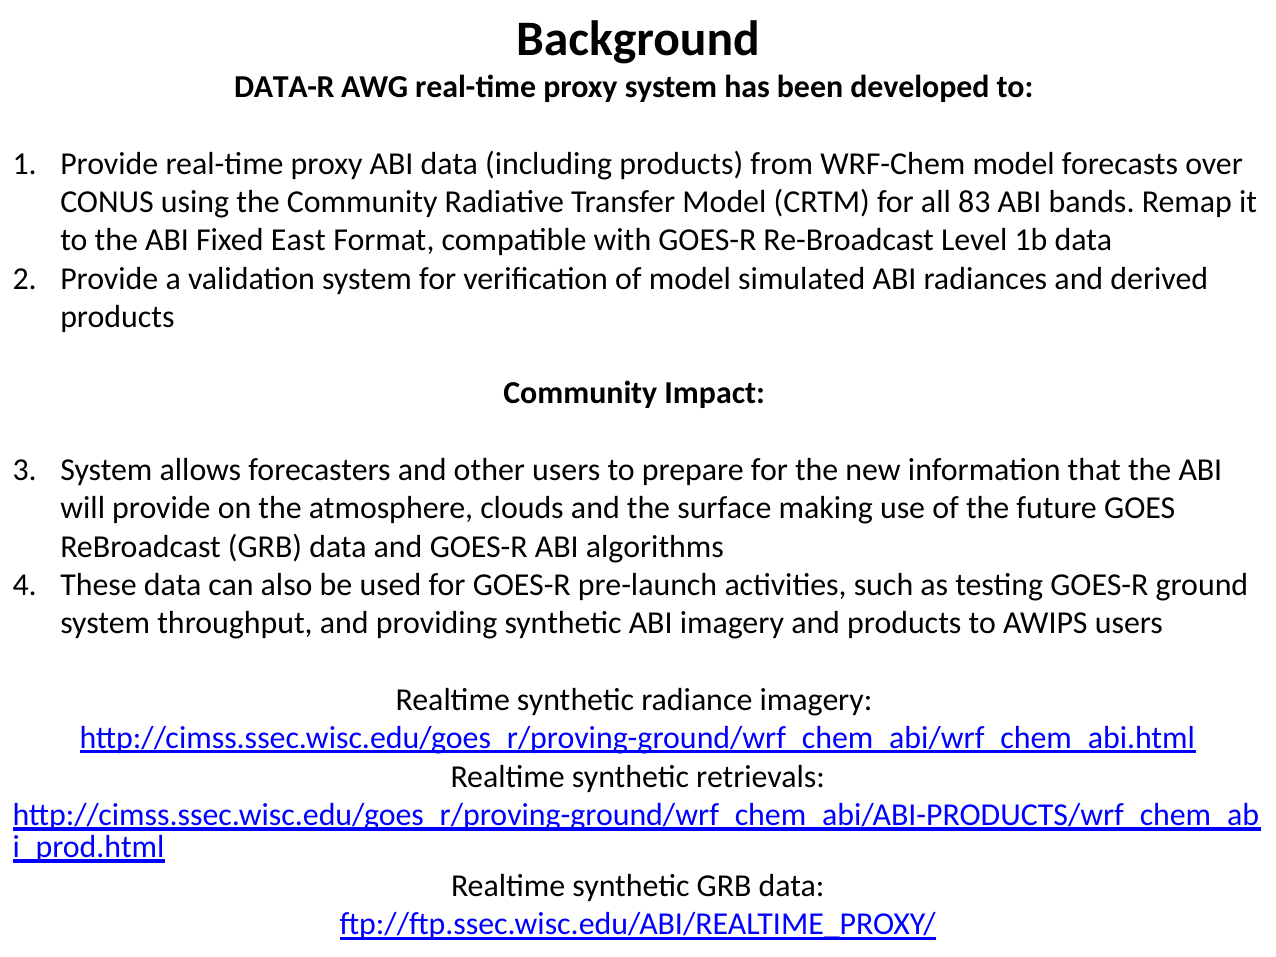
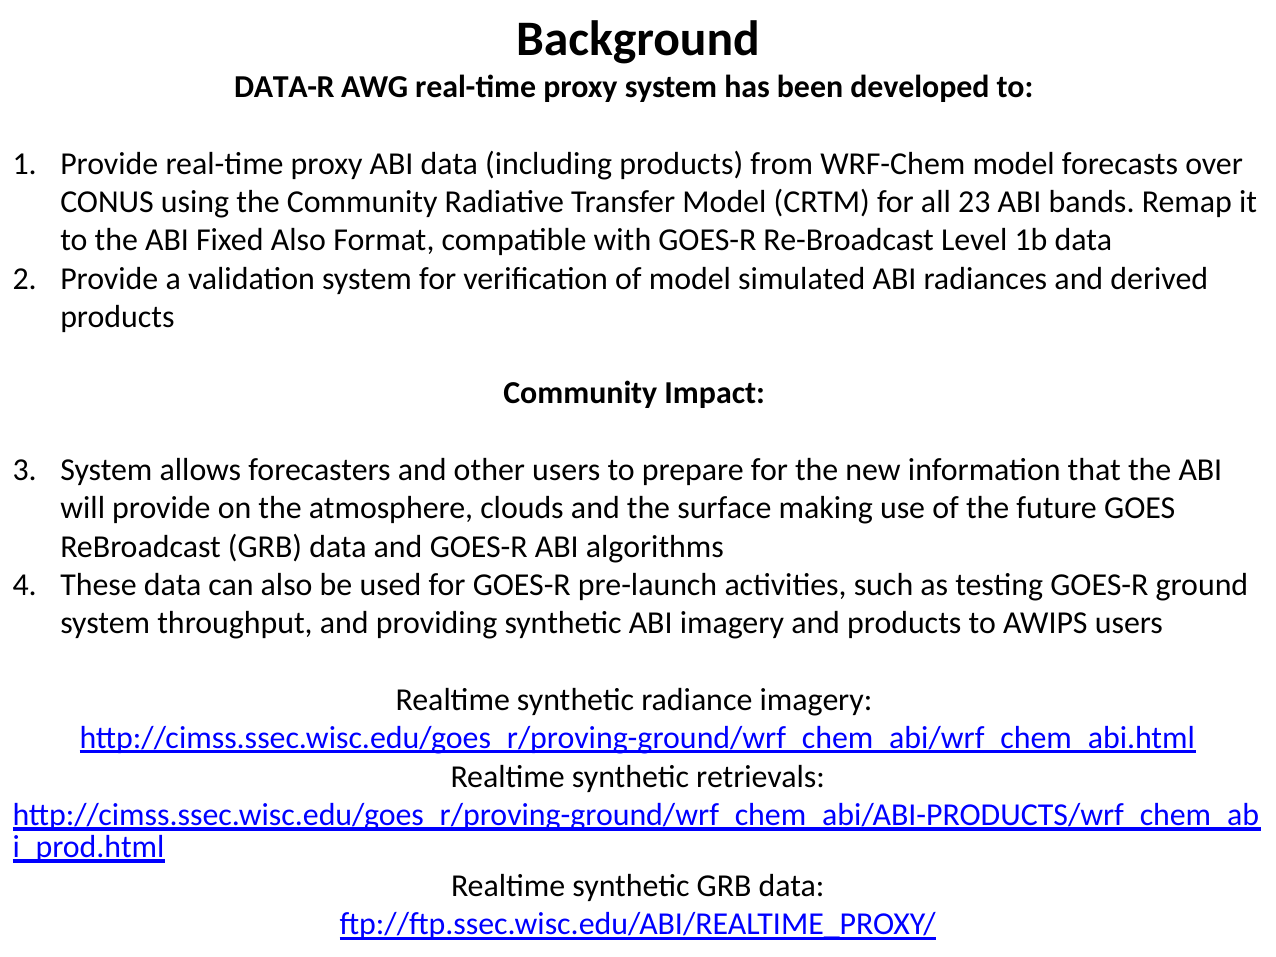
83: 83 -> 23
Fixed East: East -> Also
